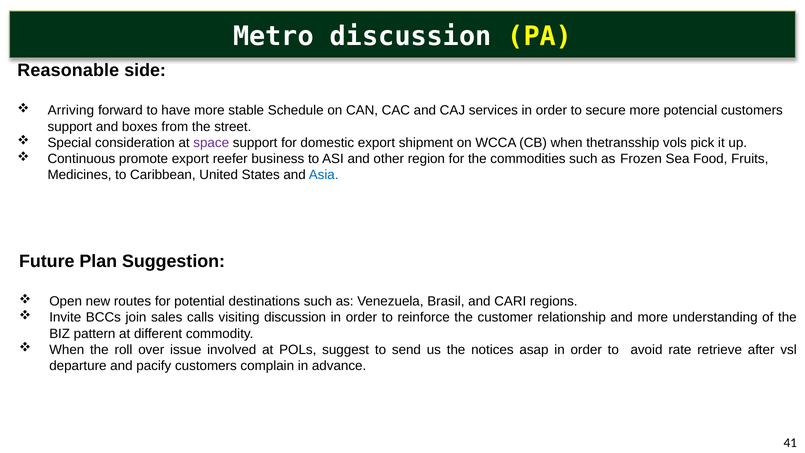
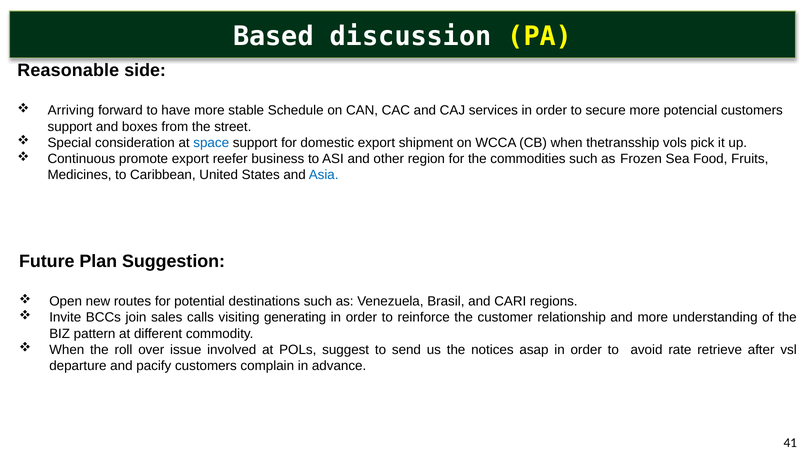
Metro: Metro -> Based
space colour: purple -> blue
visiting discussion: discussion -> generating
